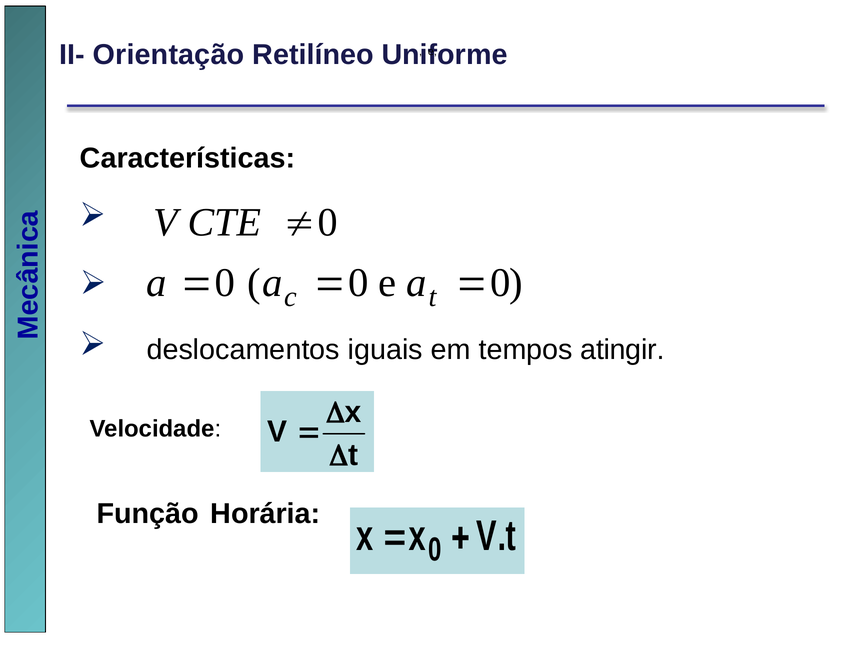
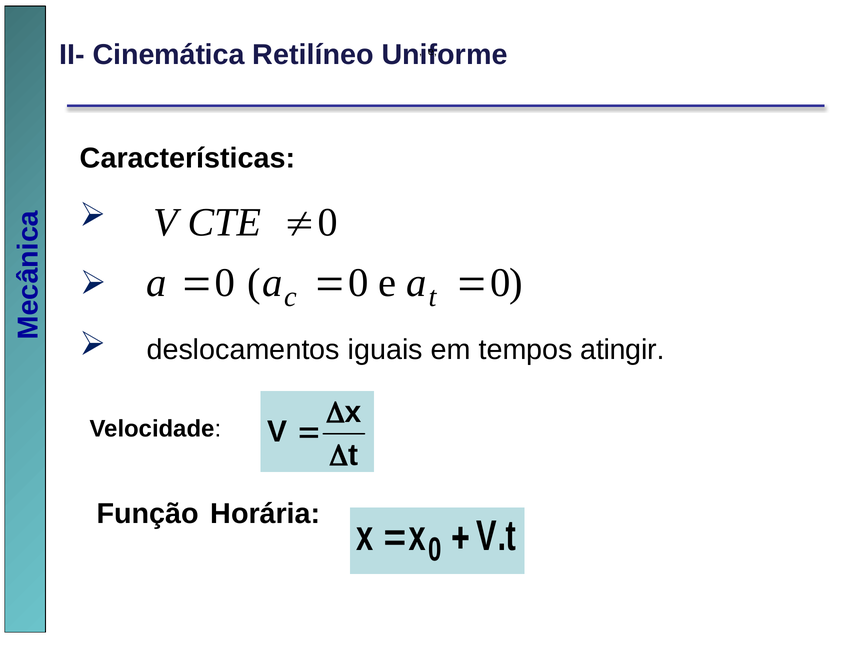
Orientação: Orientação -> Cinemática
